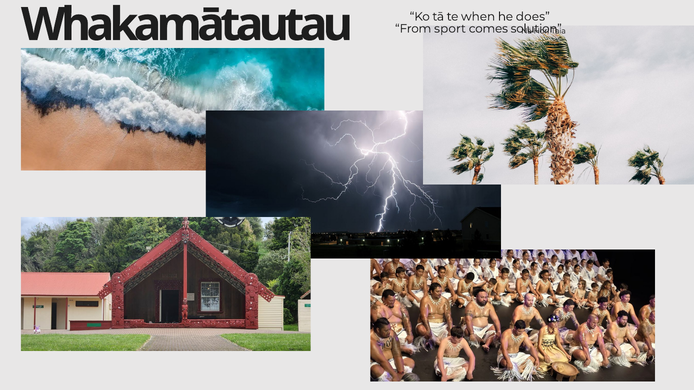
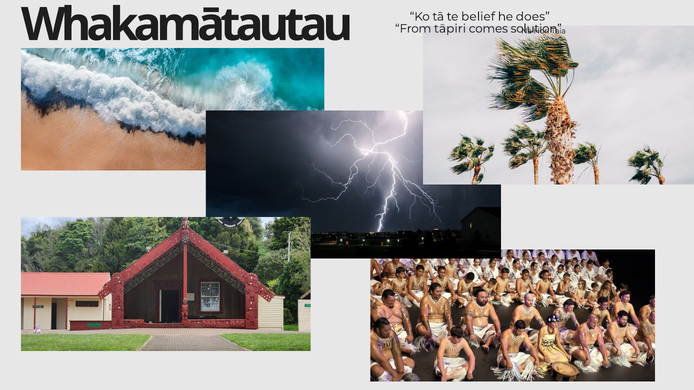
when: when -> belief
sport: sport -> tāpiri
